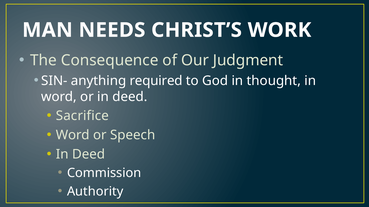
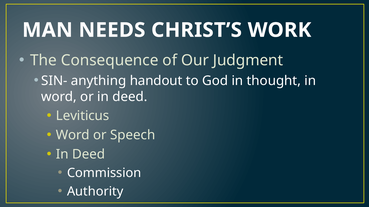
required: required -> handout
Sacrifice: Sacrifice -> Leviticus
